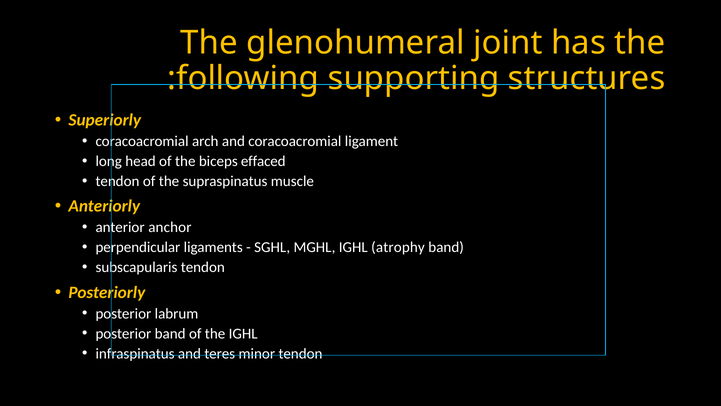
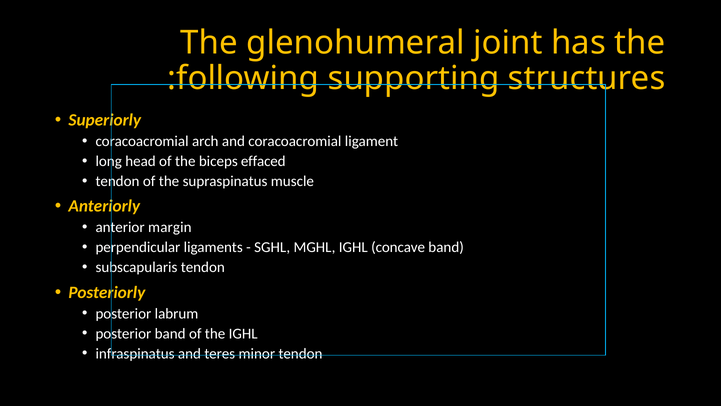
anchor: anchor -> margin
atrophy: atrophy -> concave
